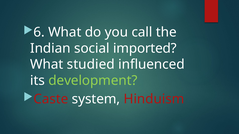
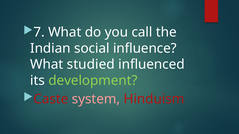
6: 6 -> 7
imported: imported -> influence
system colour: white -> pink
